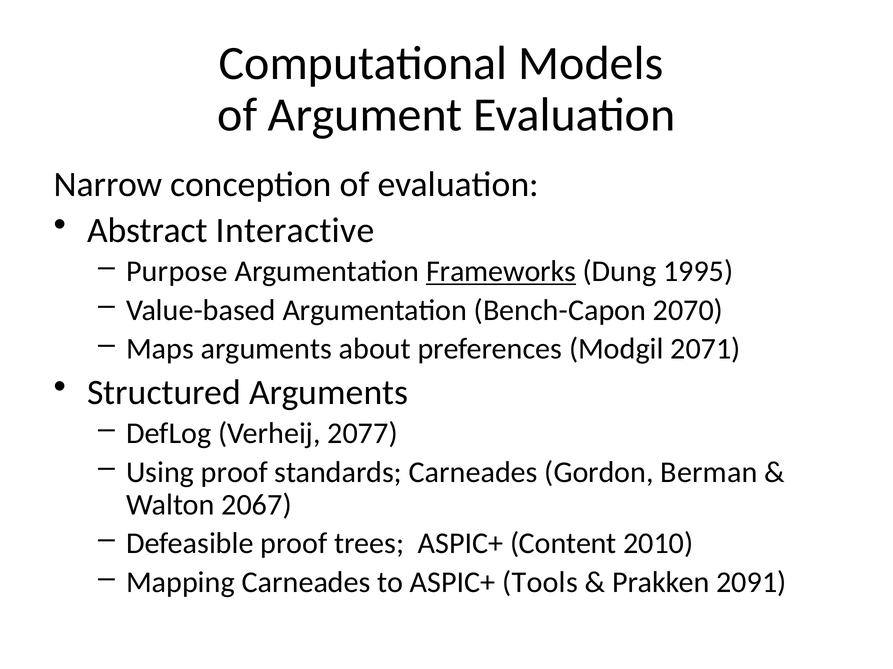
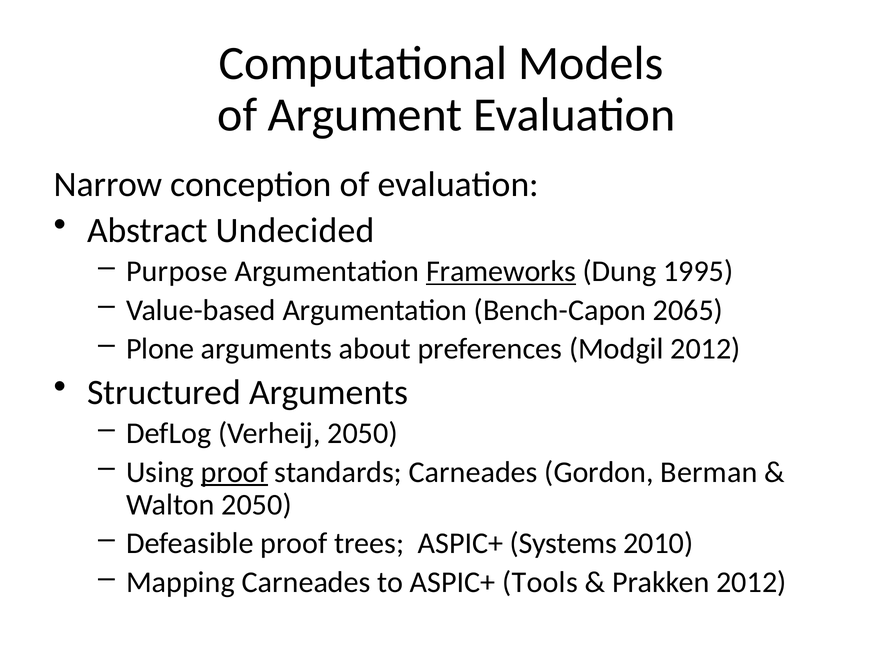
Interactive: Interactive -> Undecided
2070: 2070 -> 2065
Maps: Maps -> Plone
Modgil 2071: 2071 -> 2012
Verheij 2077: 2077 -> 2050
proof at (234, 473) underline: none -> present
Walton 2067: 2067 -> 2050
Content: Content -> Systems
Prakken 2091: 2091 -> 2012
